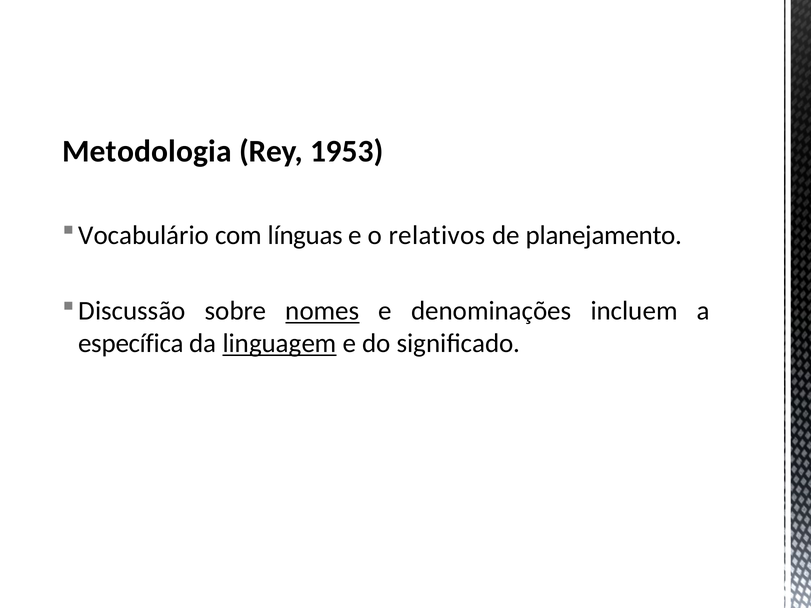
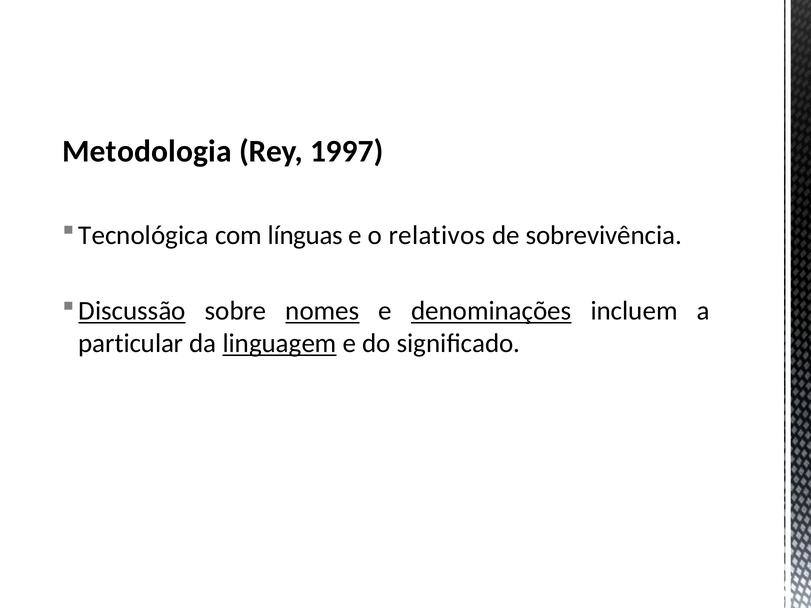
1953: 1953 -> 1997
Vocabulário: Vocabulário -> Tecnológica
planejamento: planejamento -> sobrevivência
Discussão underline: none -> present
denominações underline: none -> present
específica: específica -> particular
